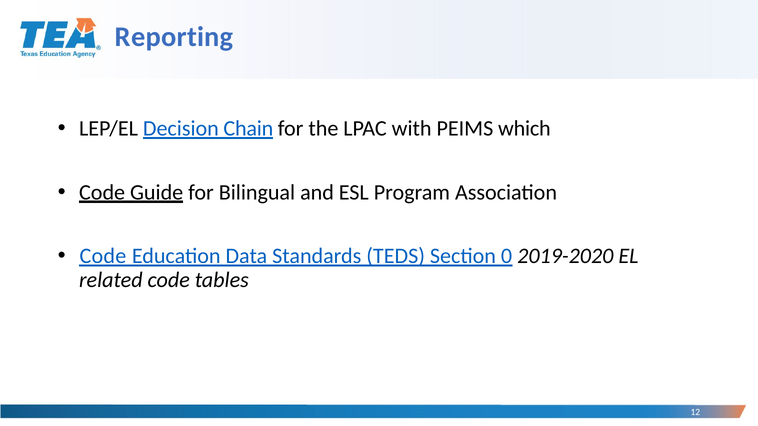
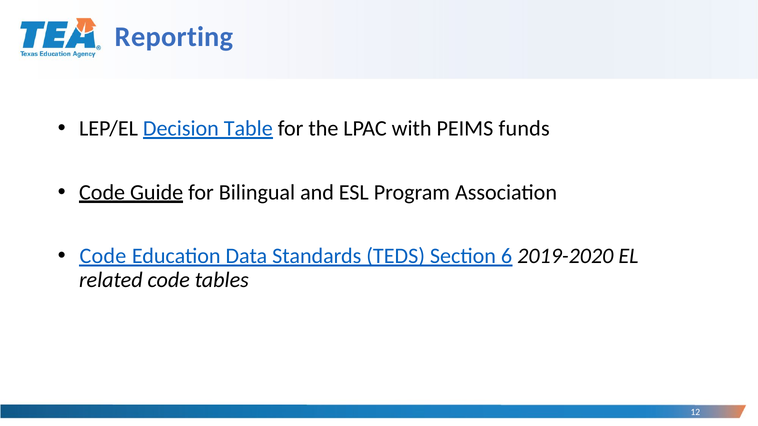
Chain: Chain -> Table
which: which -> funds
0: 0 -> 6
